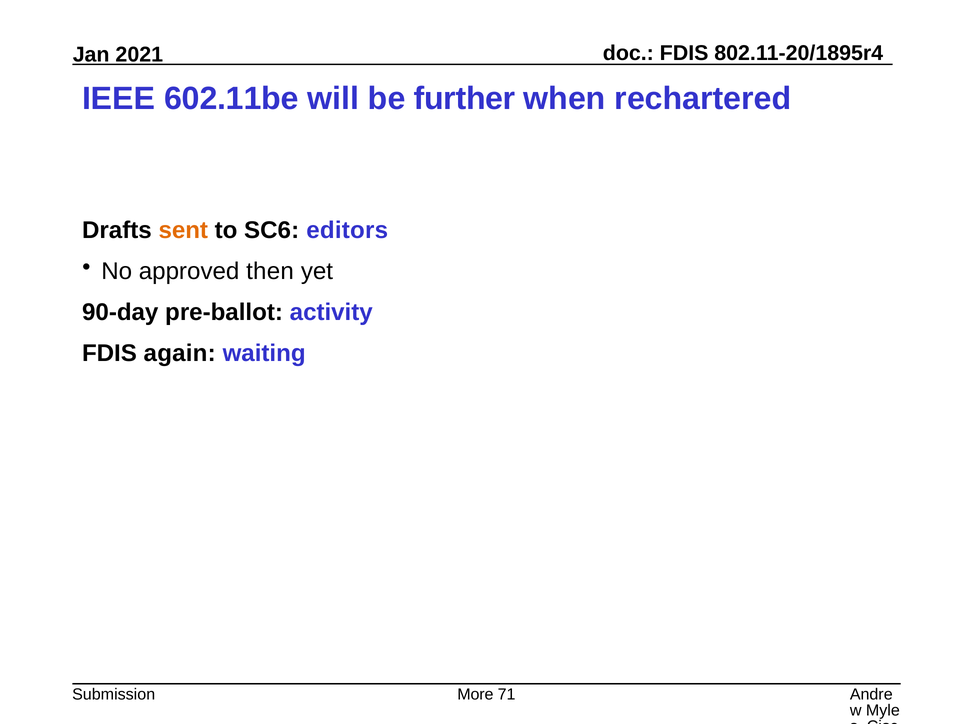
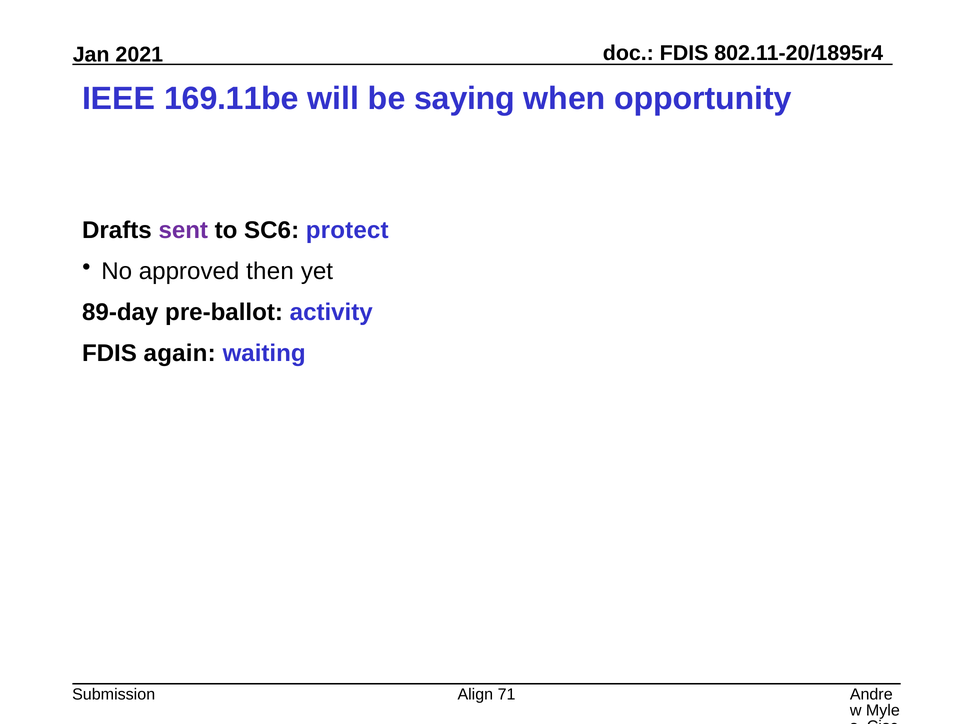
602.11be: 602.11be -> 169.11be
further: further -> saying
rechartered: rechartered -> opportunity
sent colour: orange -> purple
editors: editors -> protect
90-day: 90-day -> 89-day
More: More -> Align
